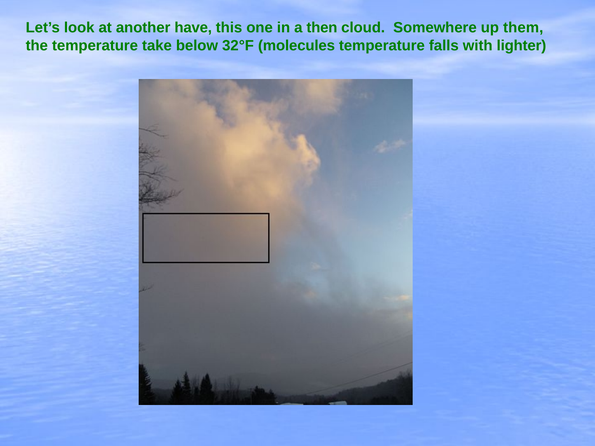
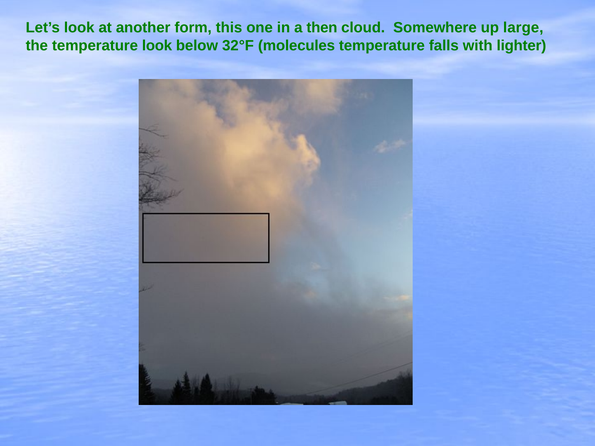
have: have -> form
them: them -> large
temperature take: take -> look
